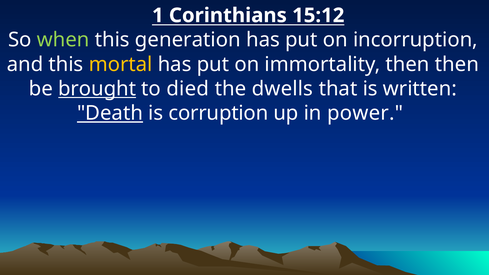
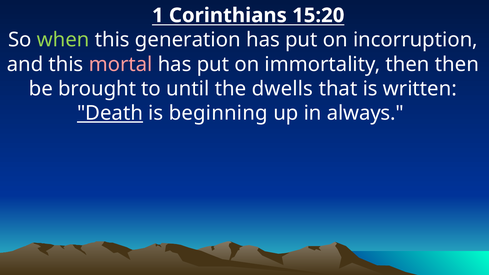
15:12: 15:12 -> 15:20
mortal colour: yellow -> pink
brought underline: present -> none
died: died -> until
corruption: corruption -> beginning
power: power -> always
